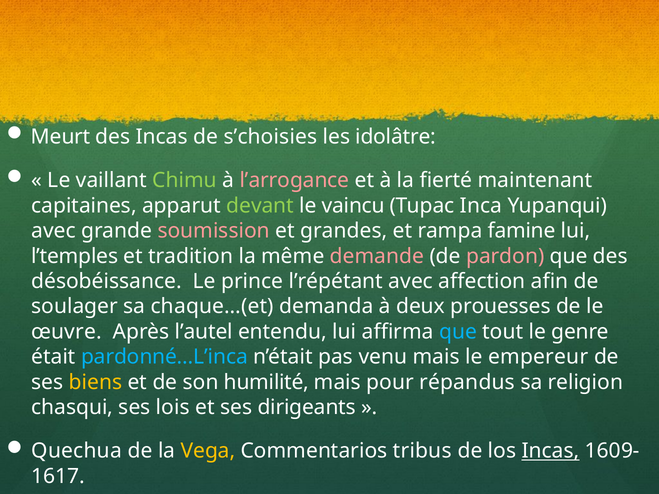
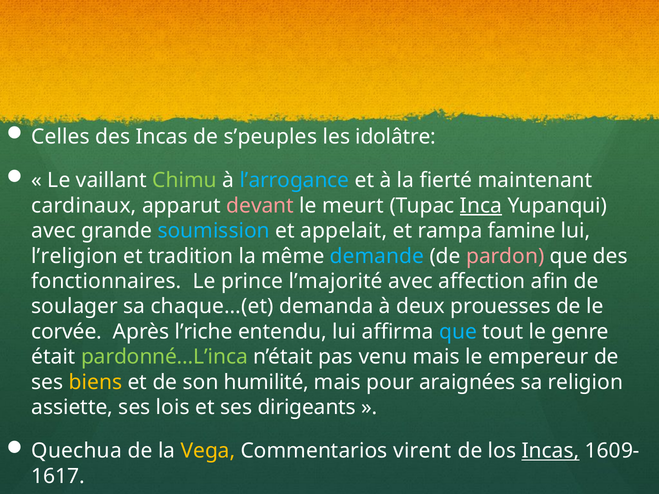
Meurt: Meurt -> Celles
s’choisies: s’choisies -> s’peuples
l’arrogance colour: pink -> light blue
capitaines: capitaines -> cardinaux
devant colour: light green -> pink
vaincu: vaincu -> meurt
Inca underline: none -> present
soumission colour: pink -> light blue
grandes: grandes -> appelait
l’temples: l’temples -> l’religion
demande colour: pink -> light blue
désobéissance: désobéissance -> fonctionnaires
l’répétant: l’répétant -> l’majorité
œuvre: œuvre -> corvée
l’autel: l’autel -> l’riche
pardonné…L’inca colour: light blue -> light green
répandus: répandus -> araignées
chasqui: chasqui -> assiette
tribus: tribus -> virent
